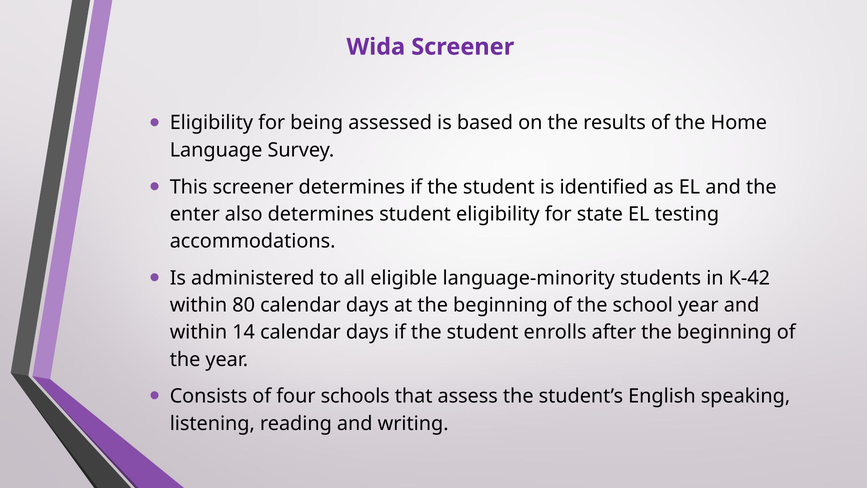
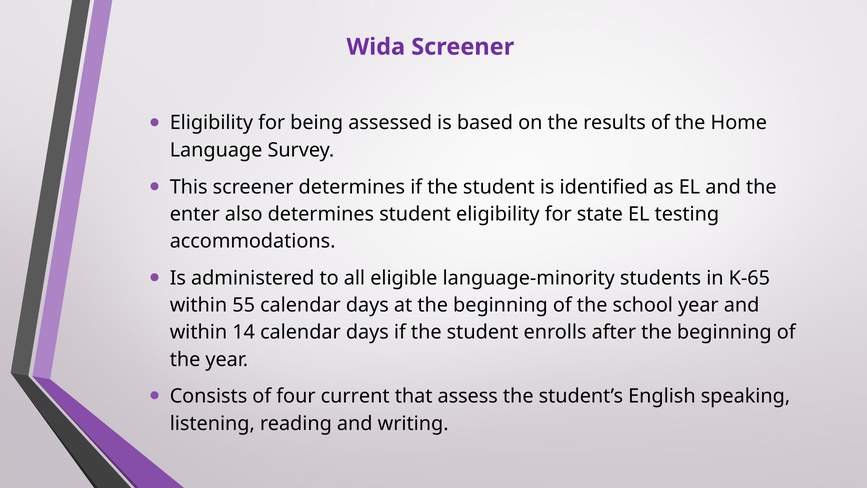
K-42: K-42 -> K-65
80: 80 -> 55
schools: schools -> current
